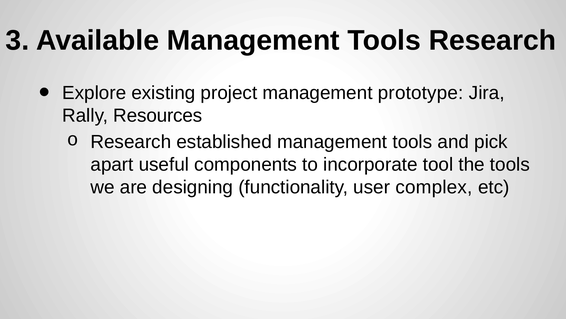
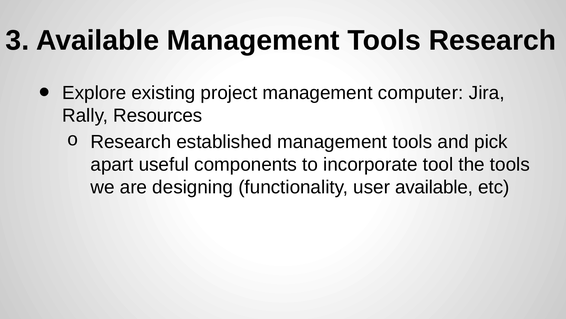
prototype: prototype -> computer
user complex: complex -> available
